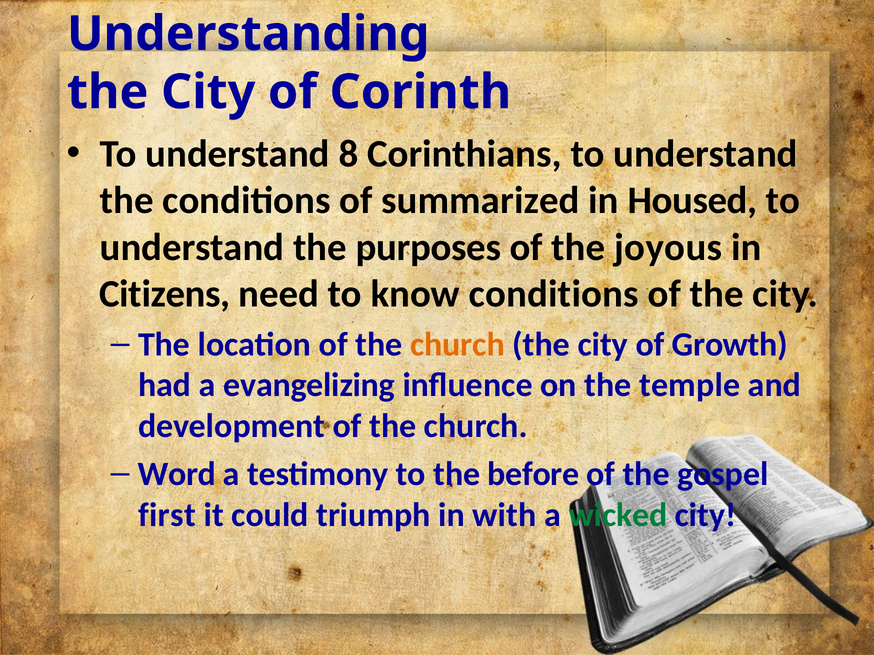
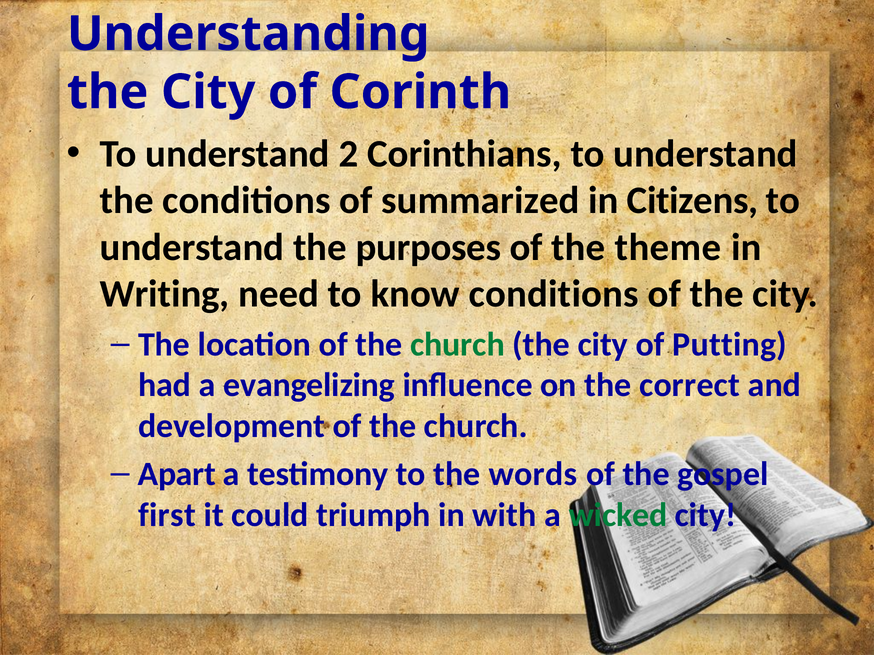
8: 8 -> 2
Housed: Housed -> Citizens
joyous: joyous -> theme
Citizens: Citizens -> Writing
church at (457, 345) colour: orange -> green
Growth: Growth -> Putting
temple: temple -> correct
Word: Word -> Apart
before: before -> words
